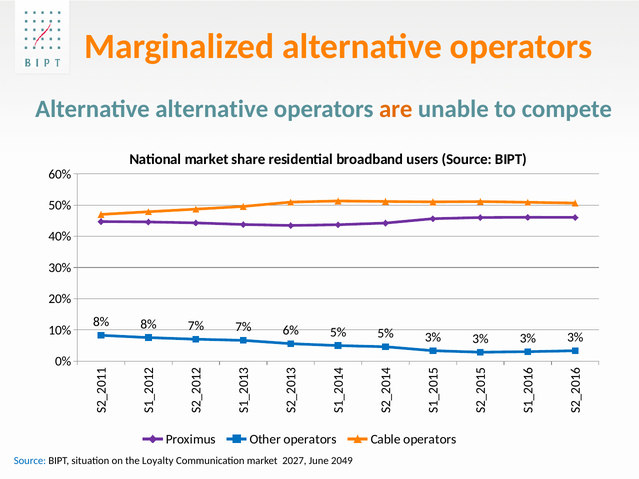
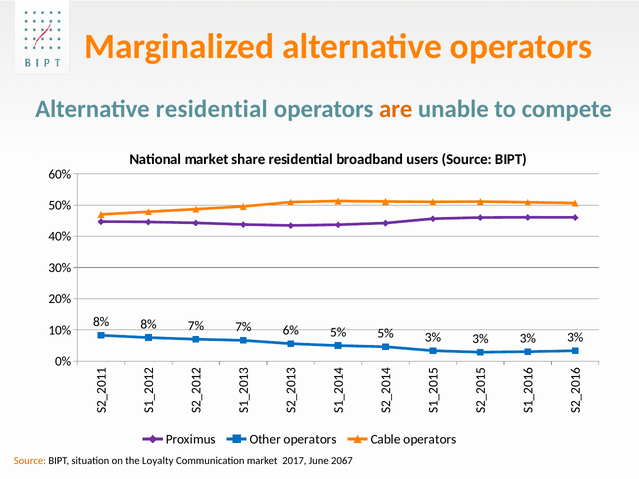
Alternative alternative: alternative -> residential
Source at (30, 461) colour: blue -> orange
2027: 2027 -> 2017
2049: 2049 -> 2067
